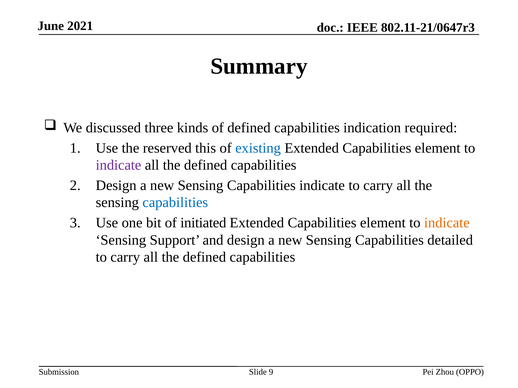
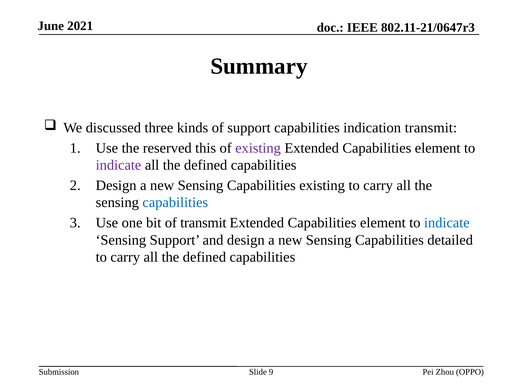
of defined: defined -> support
indication required: required -> transmit
existing at (258, 148) colour: blue -> purple
Capabilities indicate: indicate -> existing
of initiated: initiated -> transmit
indicate at (447, 223) colour: orange -> blue
